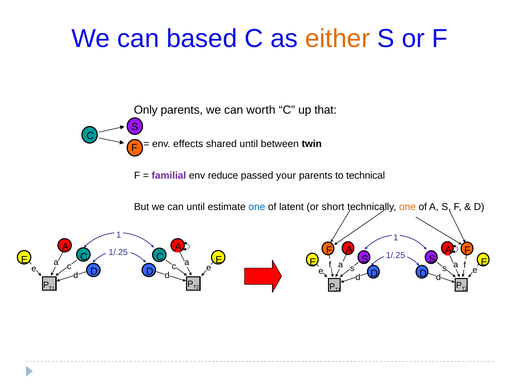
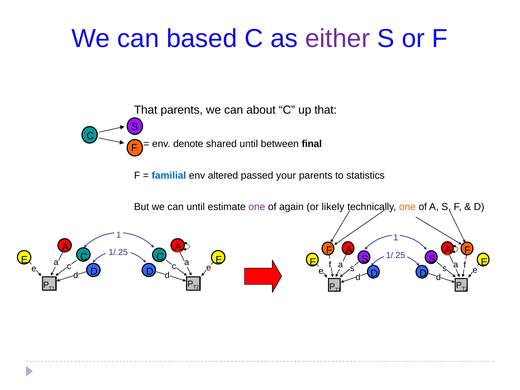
either colour: orange -> purple
Only at (146, 110): Only -> That
worth: worth -> about
effects: effects -> denote
twin: twin -> final
familial colour: purple -> blue
reduce: reduce -> altered
technical: technical -> statistics
one at (257, 207) colour: blue -> purple
latent: latent -> again
short: short -> likely
